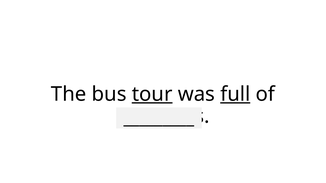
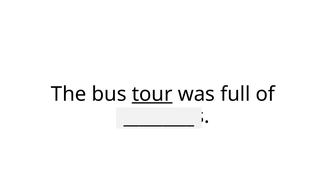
full underline: present -> none
